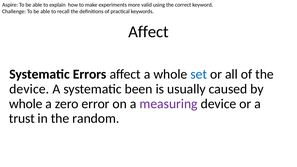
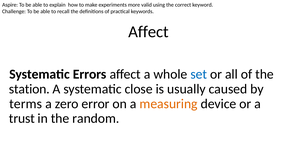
device at (29, 89): device -> station
been: been -> close
whole at (26, 104): whole -> terms
measuring colour: purple -> orange
